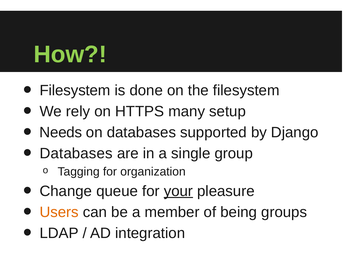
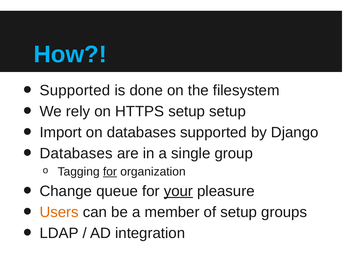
How colour: light green -> light blue
Filesystem at (75, 90): Filesystem -> Supported
HTTPS many: many -> setup
Needs: Needs -> Import
for at (110, 172) underline: none -> present
of being: being -> setup
